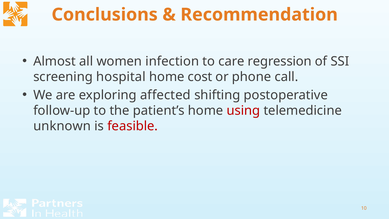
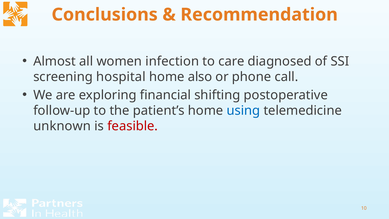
regression: regression -> diagnosed
cost: cost -> also
affected: affected -> financial
using colour: red -> blue
